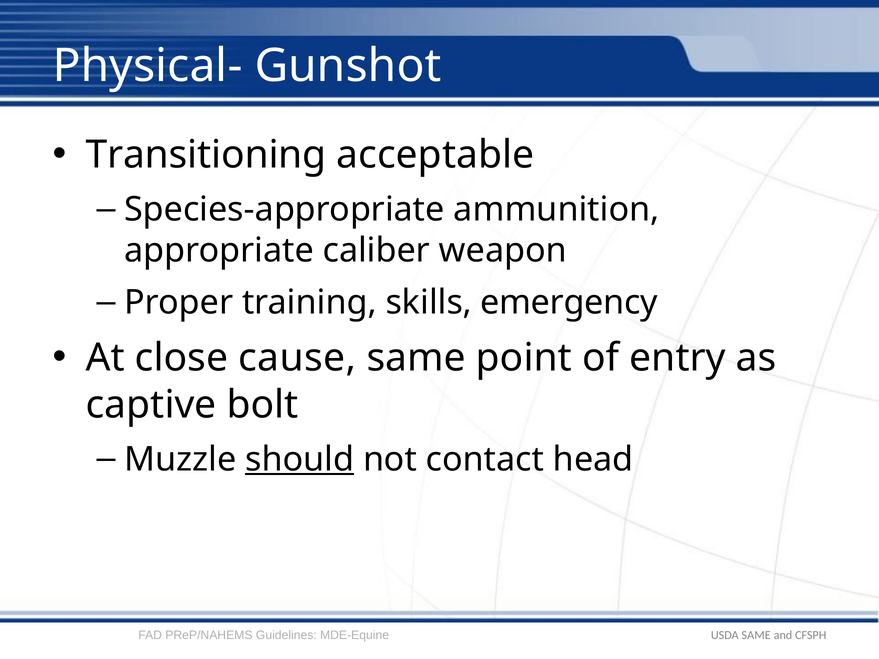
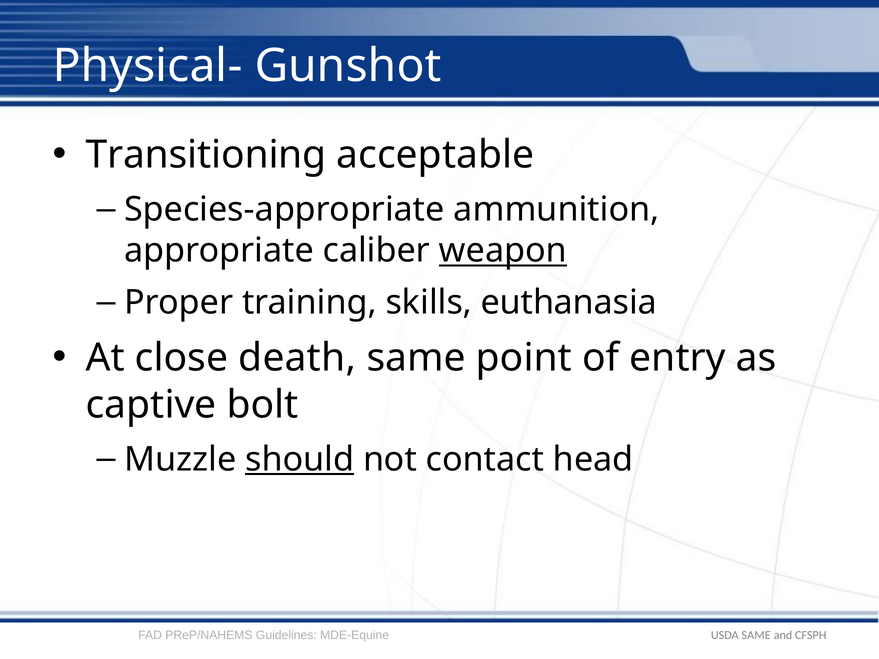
weapon underline: none -> present
emergency: emergency -> euthanasia
cause: cause -> death
